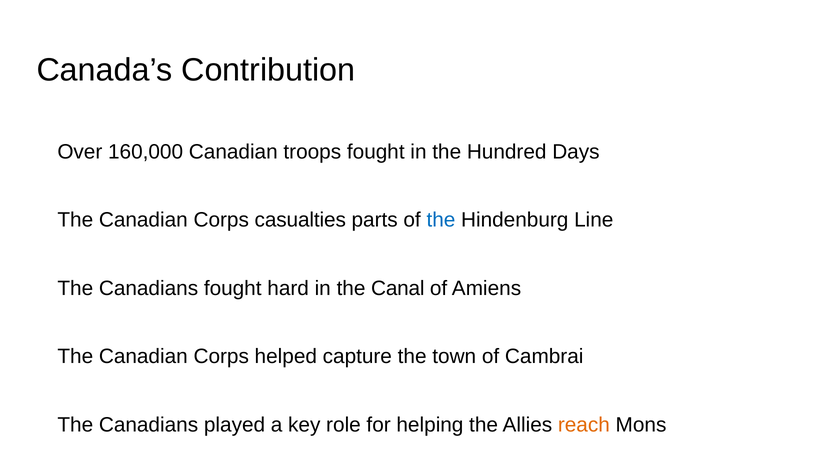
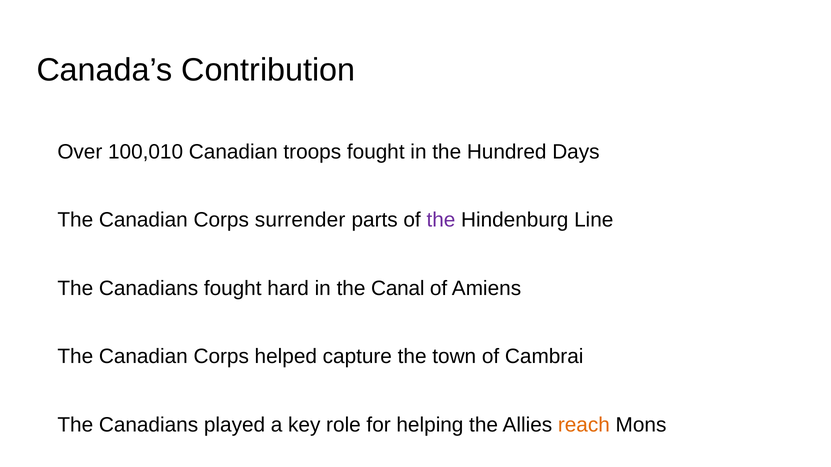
160,000: 160,000 -> 100,010
casualties: casualties -> surrender
the at (441, 220) colour: blue -> purple
